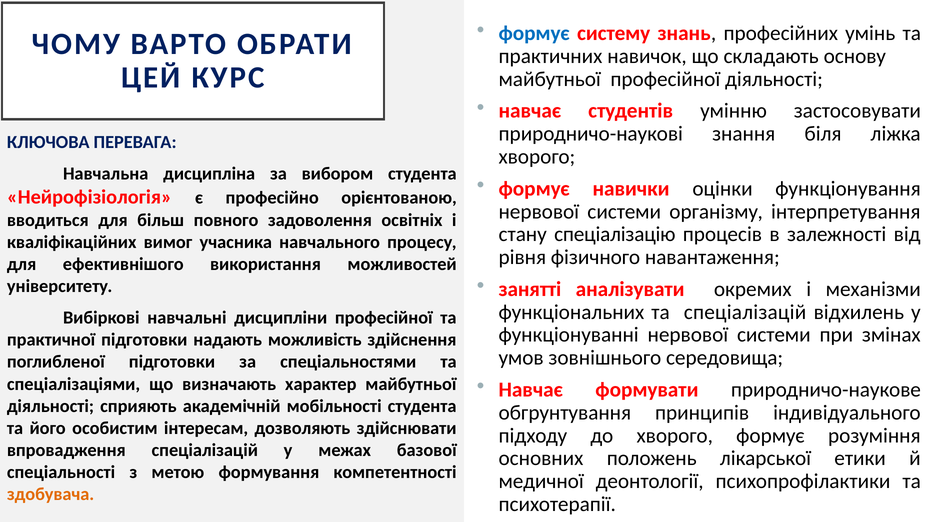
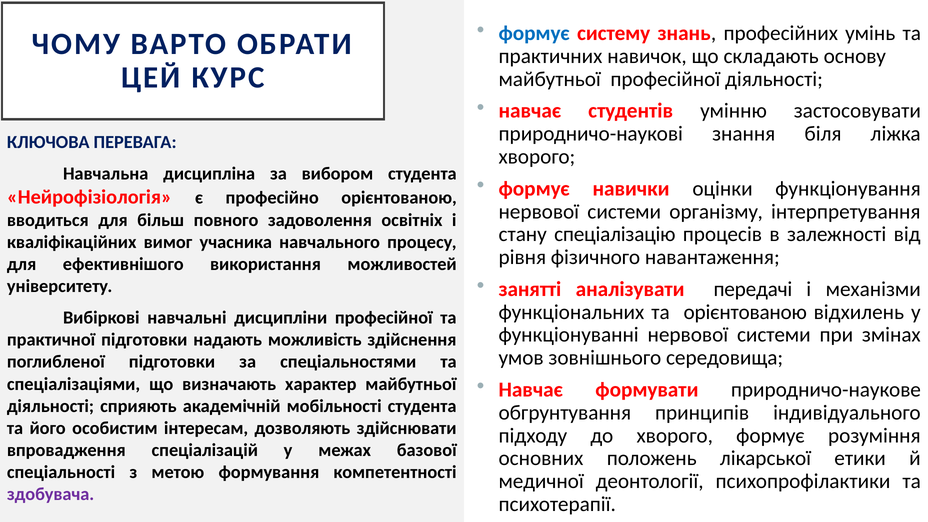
окремих: окремих -> передачі
та спеціалізацій: спеціалізацій -> орієнтованою
здобувача colour: orange -> purple
